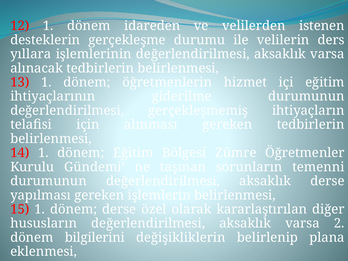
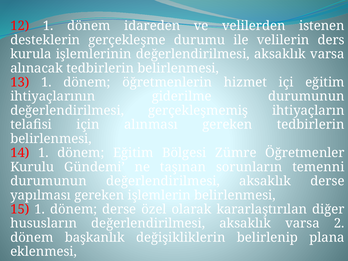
yıllara: yıllara -> kurula
bilgilerini: bilgilerini -> başkanlık
